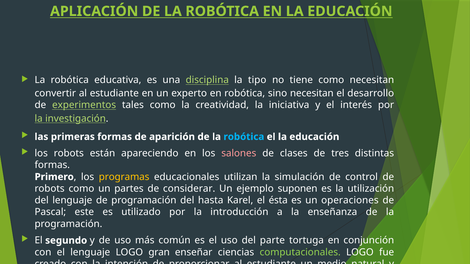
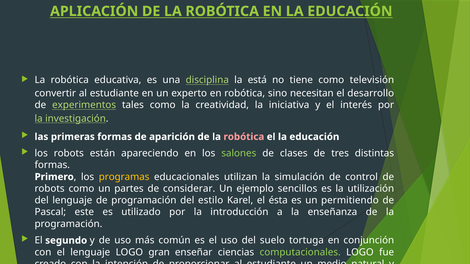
tipo: tipo -> está
como necesitan: necesitan -> televisión
robótica at (244, 137) colour: light blue -> pink
salones colour: pink -> light green
suponen: suponen -> sencillos
hasta: hasta -> estilo
operaciones: operaciones -> permitiendo
parte: parte -> suelo
